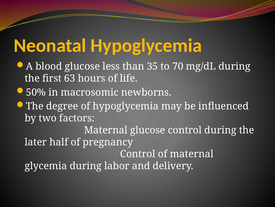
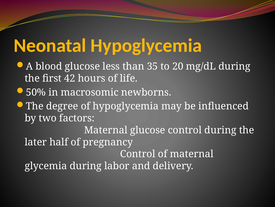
70: 70 -> 20
63: 63 -> 42
